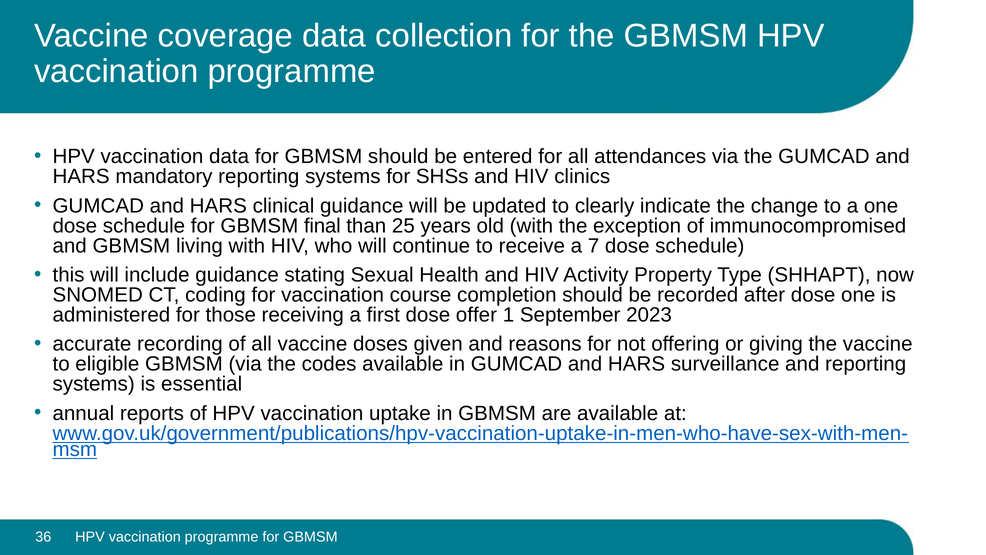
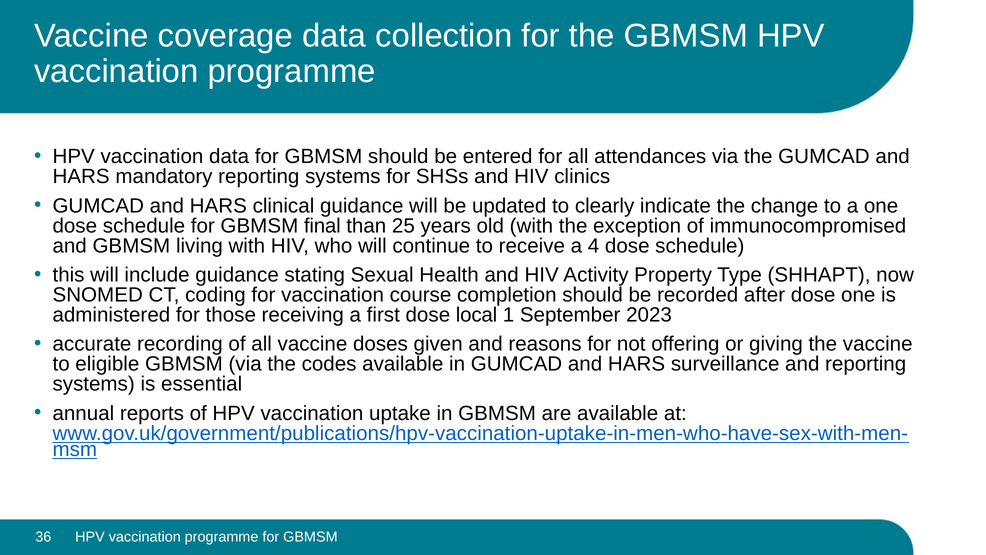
7: 7 -> 4
offer: offer -> local
